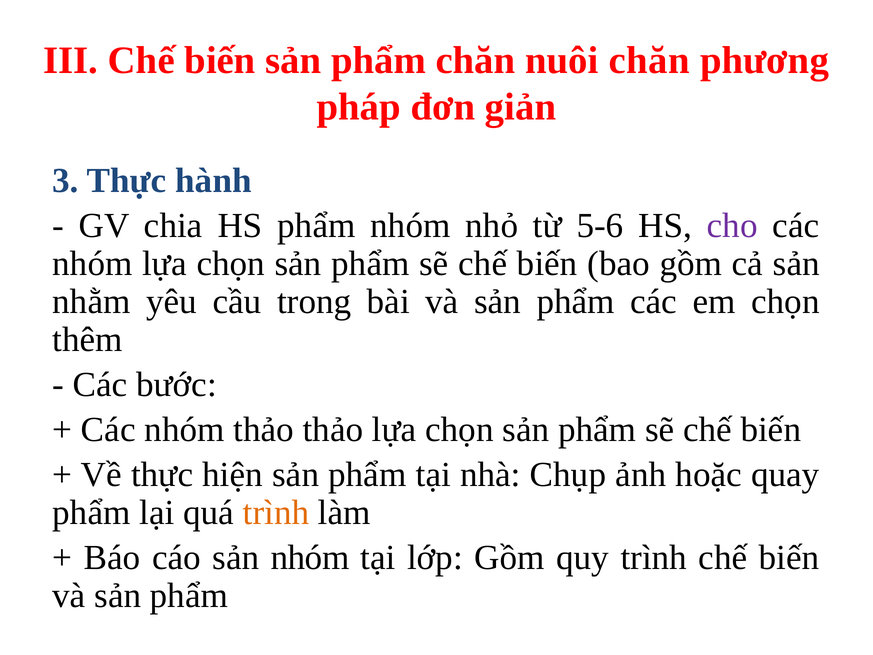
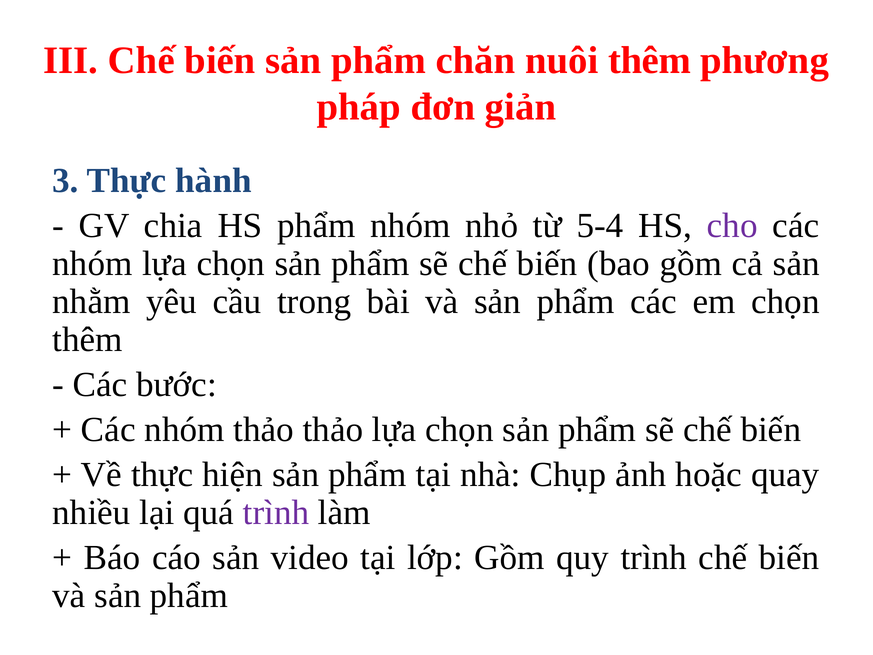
nuôi chăn: chăn -> thêm
5-6: 5-6 -> 5-4
phẩm at (91, 512): phẩm -> nhiều
trình at (276, 512) colour: orange -> purple
sản nhóm: nhóm -> video
